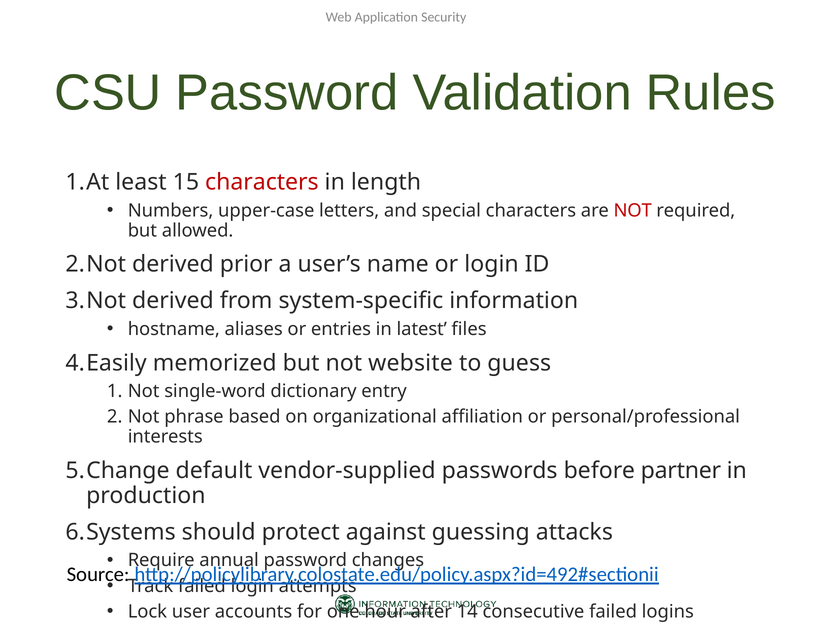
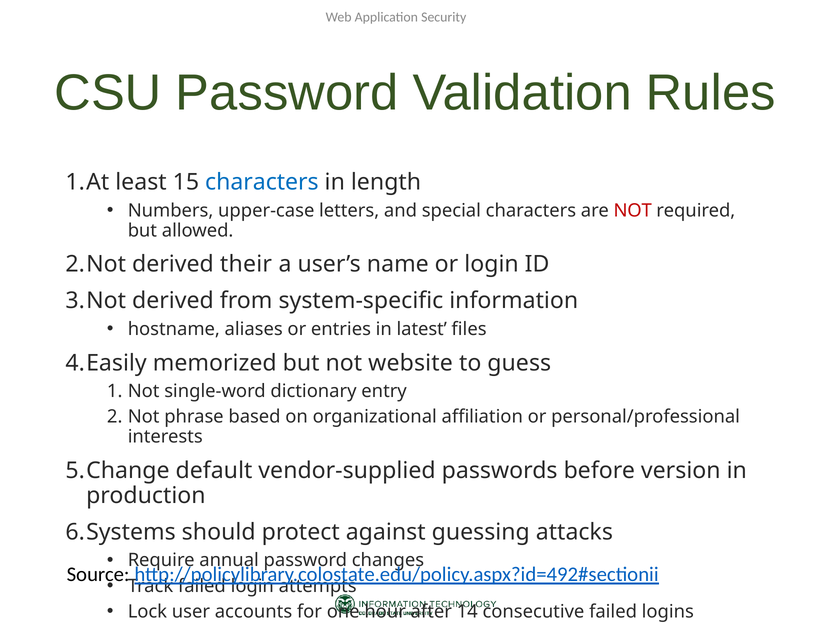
characters at (262, 182) colour: red -> blue
prior: prior -> their
partner: partner -> version
